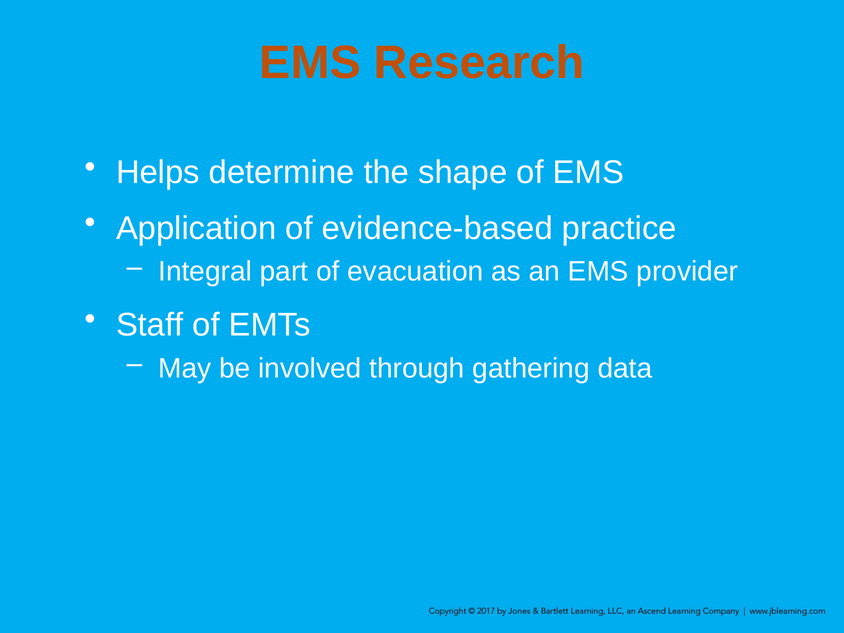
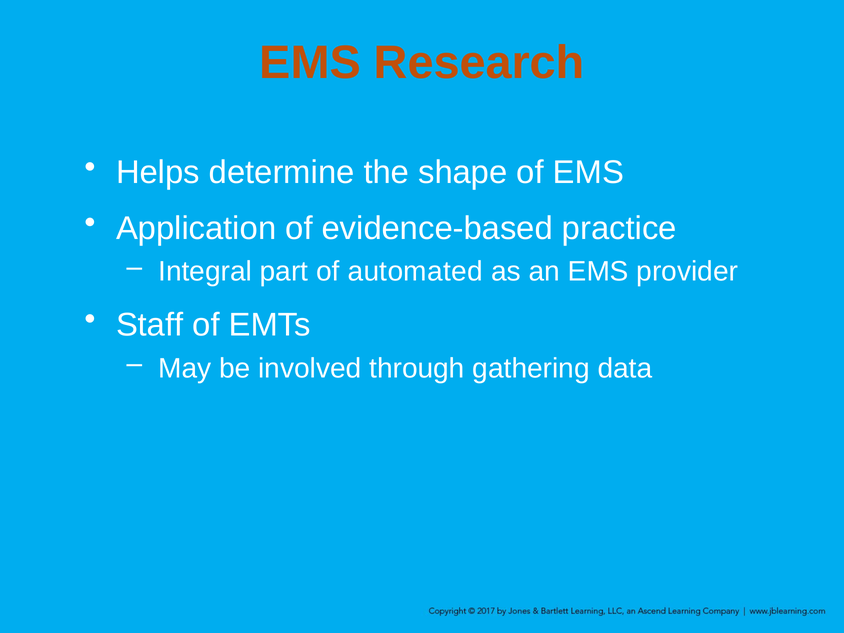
evacuation: evacuation -> automated
